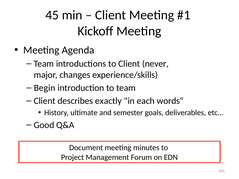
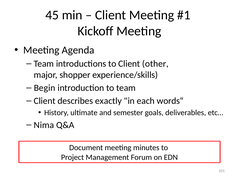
never: never -> other
changes: changes -> shopper
Good: Good -> Nima
